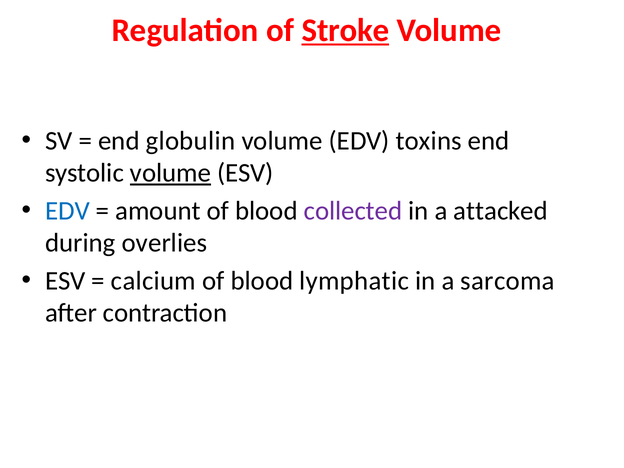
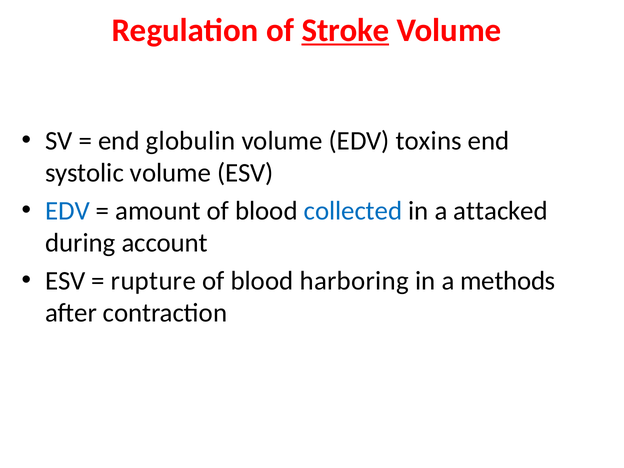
volume at (171, 173) underline: present -> none
collected colour: purple -> blue
overlies: overlies -> account
calcium: calcium -> rupture
lymphatic: lymphatic -> harboring
sarcoma: sarcoma -> methods
